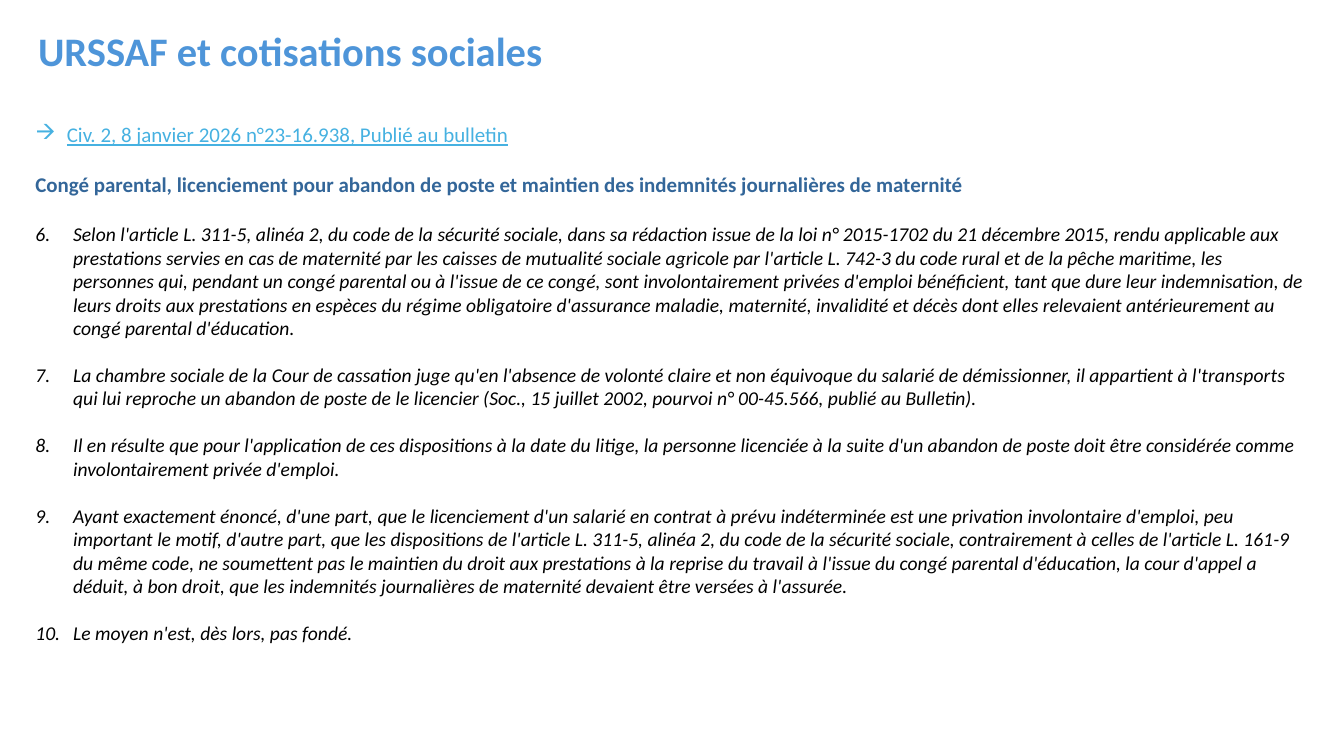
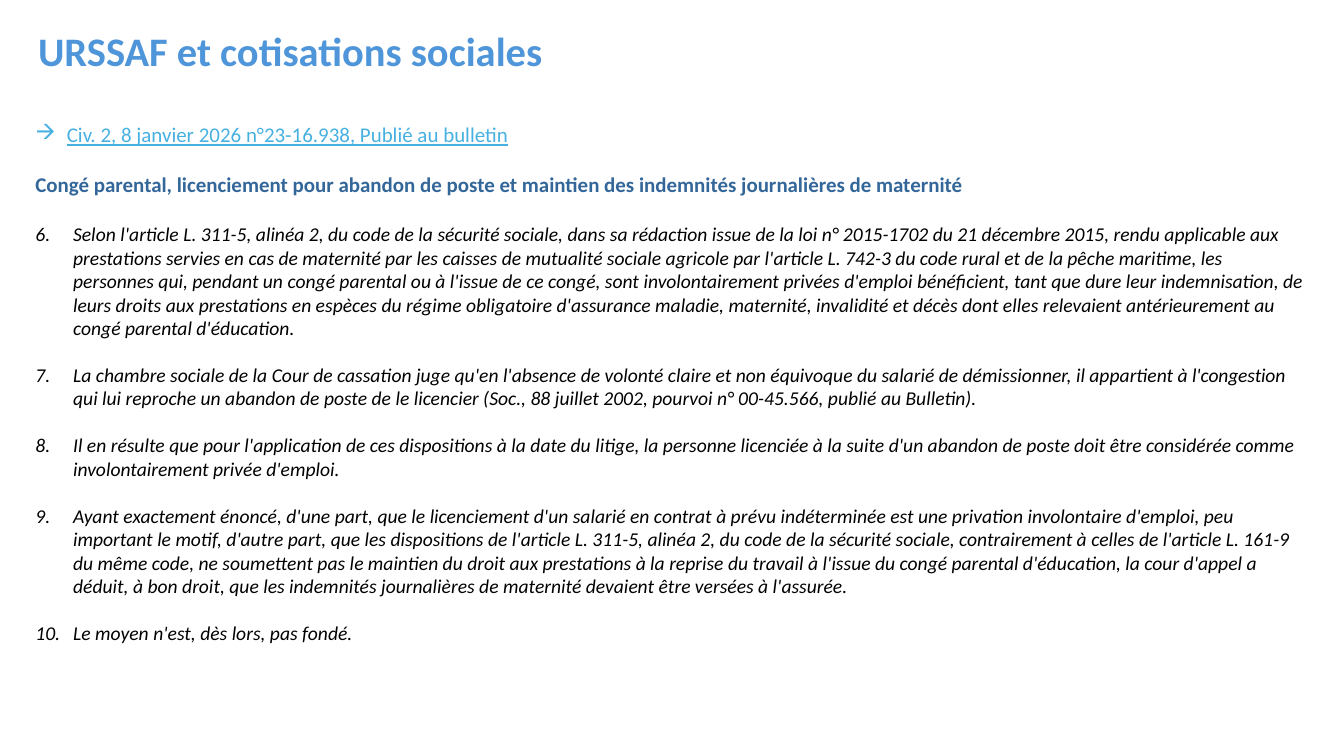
l'transports: l'transports -> l'congestion
15: 15 -> 88
